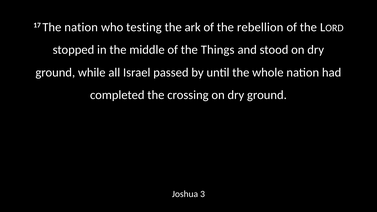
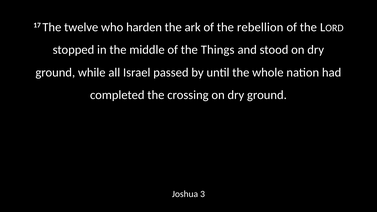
The nation: nation -> twelve
testing: testing -> harden
